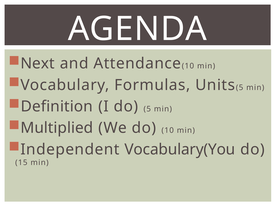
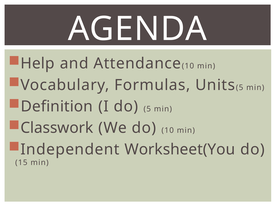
Next: Next -> Help
Multiplied: Multiplied -> Classwork
Vocabulary(You: Vocabulary(You -> Worksheet(You
